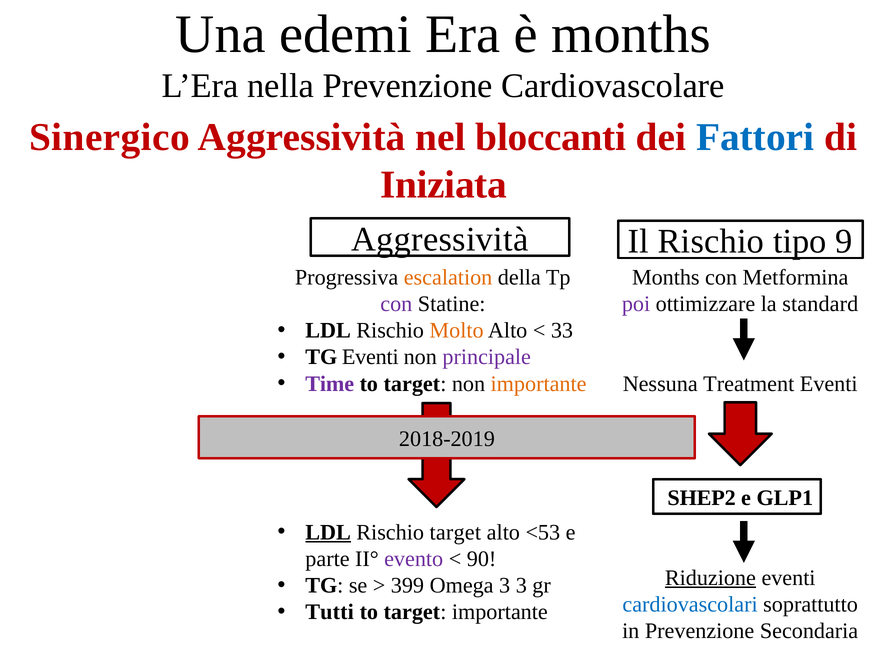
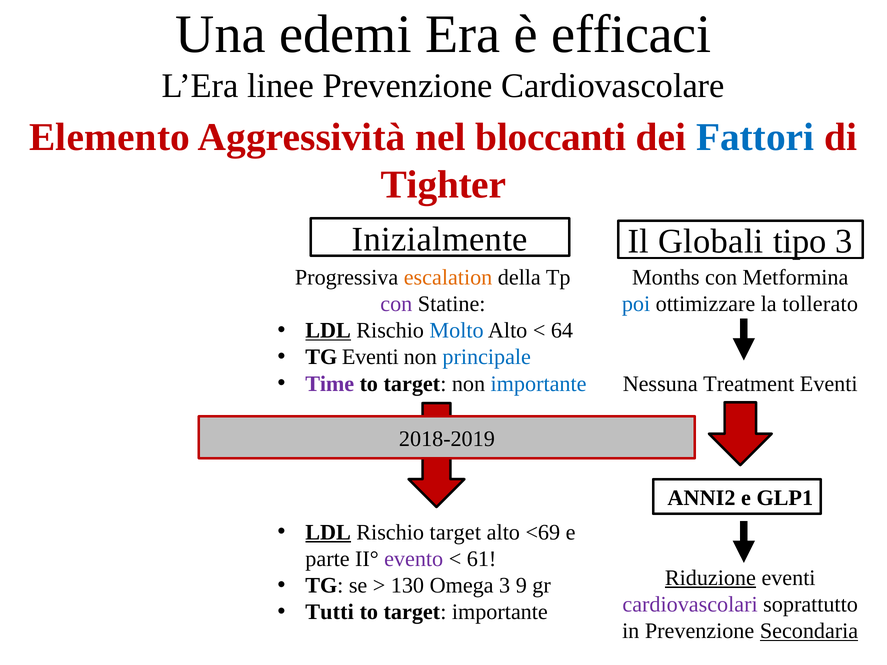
è months: months -> efficaci
nella: nella -> linee
Sinergico: Sinergico -> Elemento
Iniziata: Iniziata -> Tighter
Aggressività at (440, 240): Aggressività -> Inizialmente
Il Rischio: Rischio -> Globali
tipo 9: 9 -> 3
poi colour: purple -> blue
standard: standard -> tollerato
LDL at (328, 331) underline: none -> present
Molto colour: orange -> blue
33: 33 -> 64
principale colour: purple -> blue
importante at (539, 384) colour: orange -> blue
SHEP2: SHEP2 -> ANNI2
<53: <53 -> <69
90: 90 -> 61
399: 399 -> 130
3 3: 3 -> 9
cardiovascolari colour: blue -> purple
Secondaria underline: none -> present
